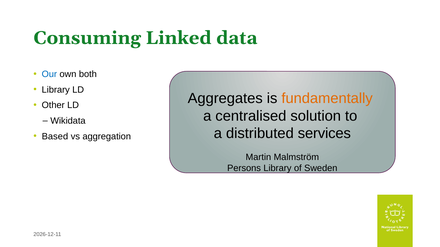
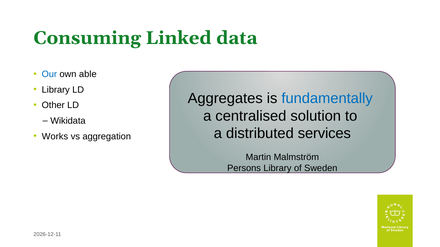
both: both -> able
fundamentally colour: orange -> blue
Based: Based -> Works
